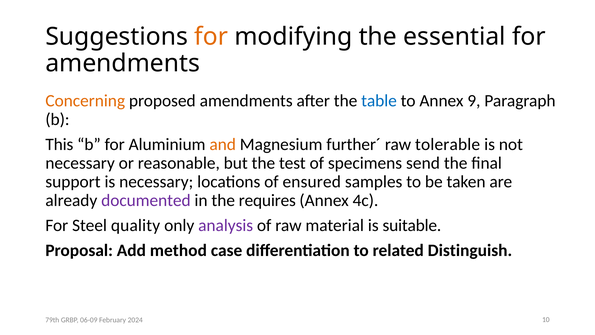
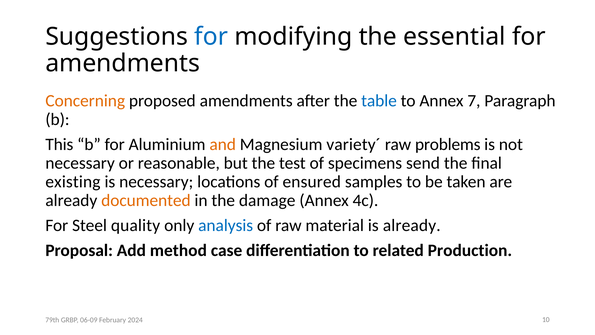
for at (211, 37) colour: orange -> blue
9: 9 -> 7
further´: further´ -> variety´
tolerable: tolerable -> problems
support: support -> existing
documented colour: purple -> orange
requires: requires -> damage
analysis colour: purple -> blue
is suitable: suitable -> already
Distinguish: Distinguish -> Production
